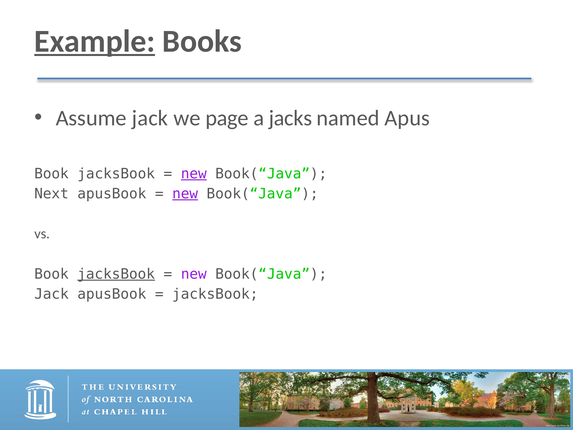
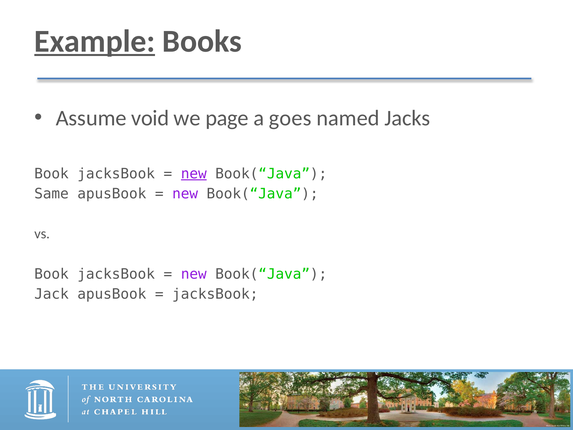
Assume jack: jack -> void
jacks: jacks -> goes
Apus: Apus -> Jacks
Next: Next -> Same
new at (185, 194) underline: present -> none
jacksBook at (116, 274) underline: present -> none
